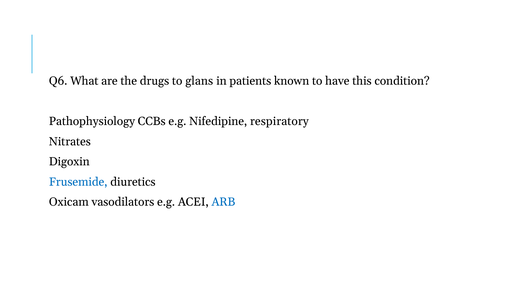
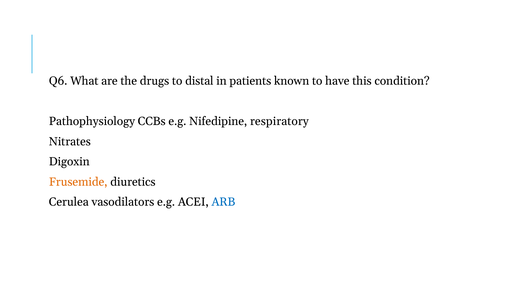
glans: glans -> distal
Frusemide colour: blue -> orange
Oxicam: Oxicam -> Cerulea
